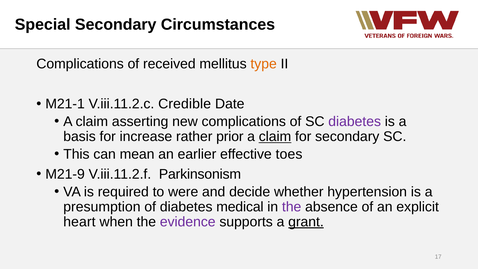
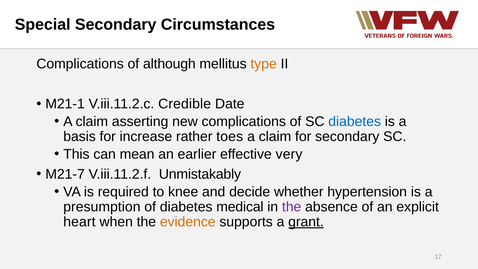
received: received -> although
diabetes at (355, 121) colour: purple -> blue
prior: prior -> toes
claim at (275, 137) underline: present -> none
toes: toes -> very
M21-9: M21-9 -> M21-7
Parkinsonism: Parkinsonism -> Unmistakably
were: were -> knee
evidence colour: purple -> orange
